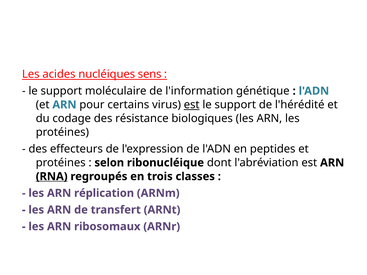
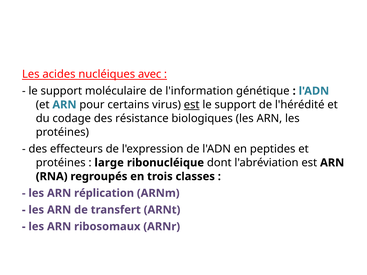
sens: sens -> avec
selon: selon -> large
RNA underline: present -> none
